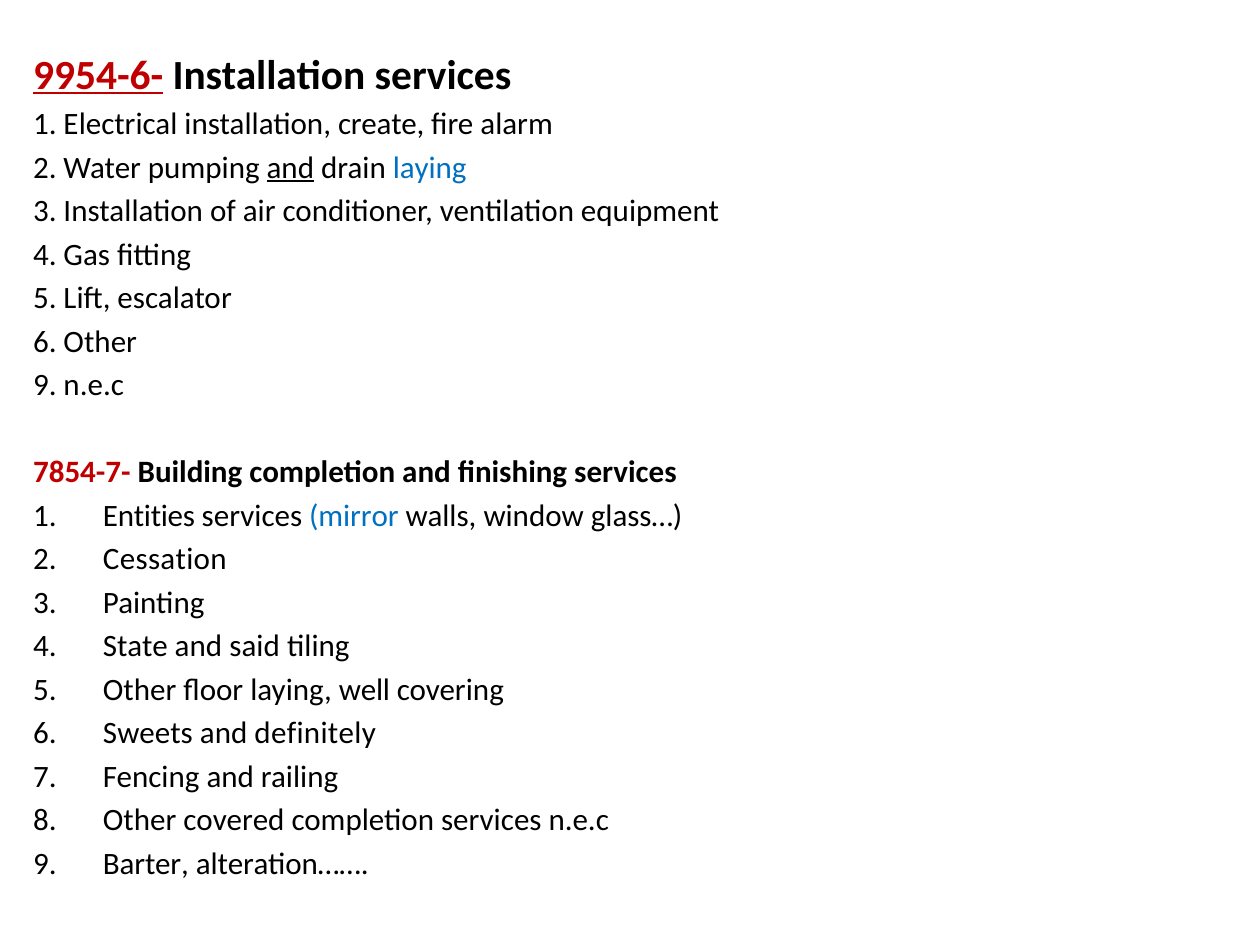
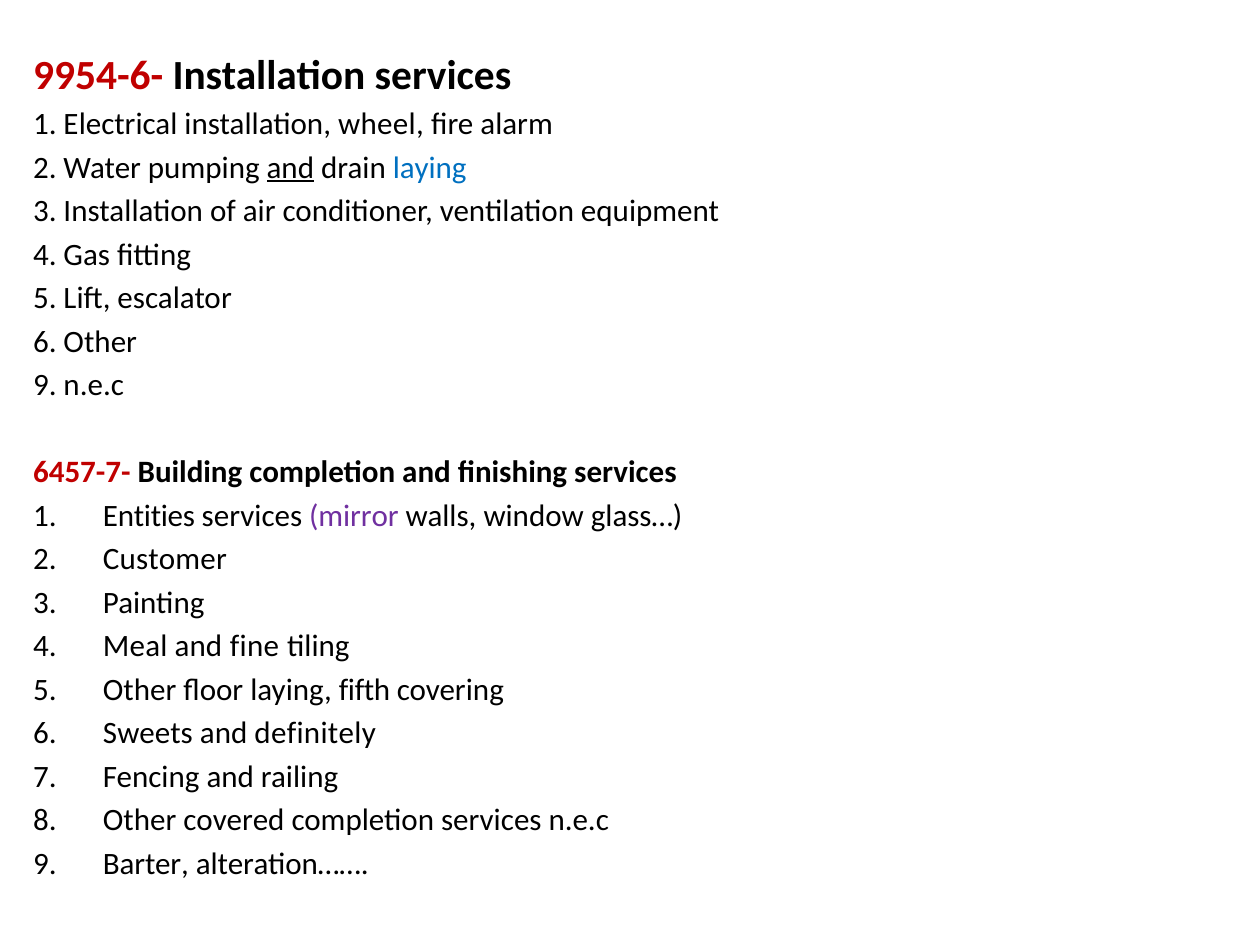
9954-6- underline: present -> none
create: create -> wheel
7854-7-: 7854-7- -> 6457-7-
mirror colour: blue -> purple
Cessation: Cessation -> Customer
State: State -> Meal
said: said -> fine
well: well -> fifth
